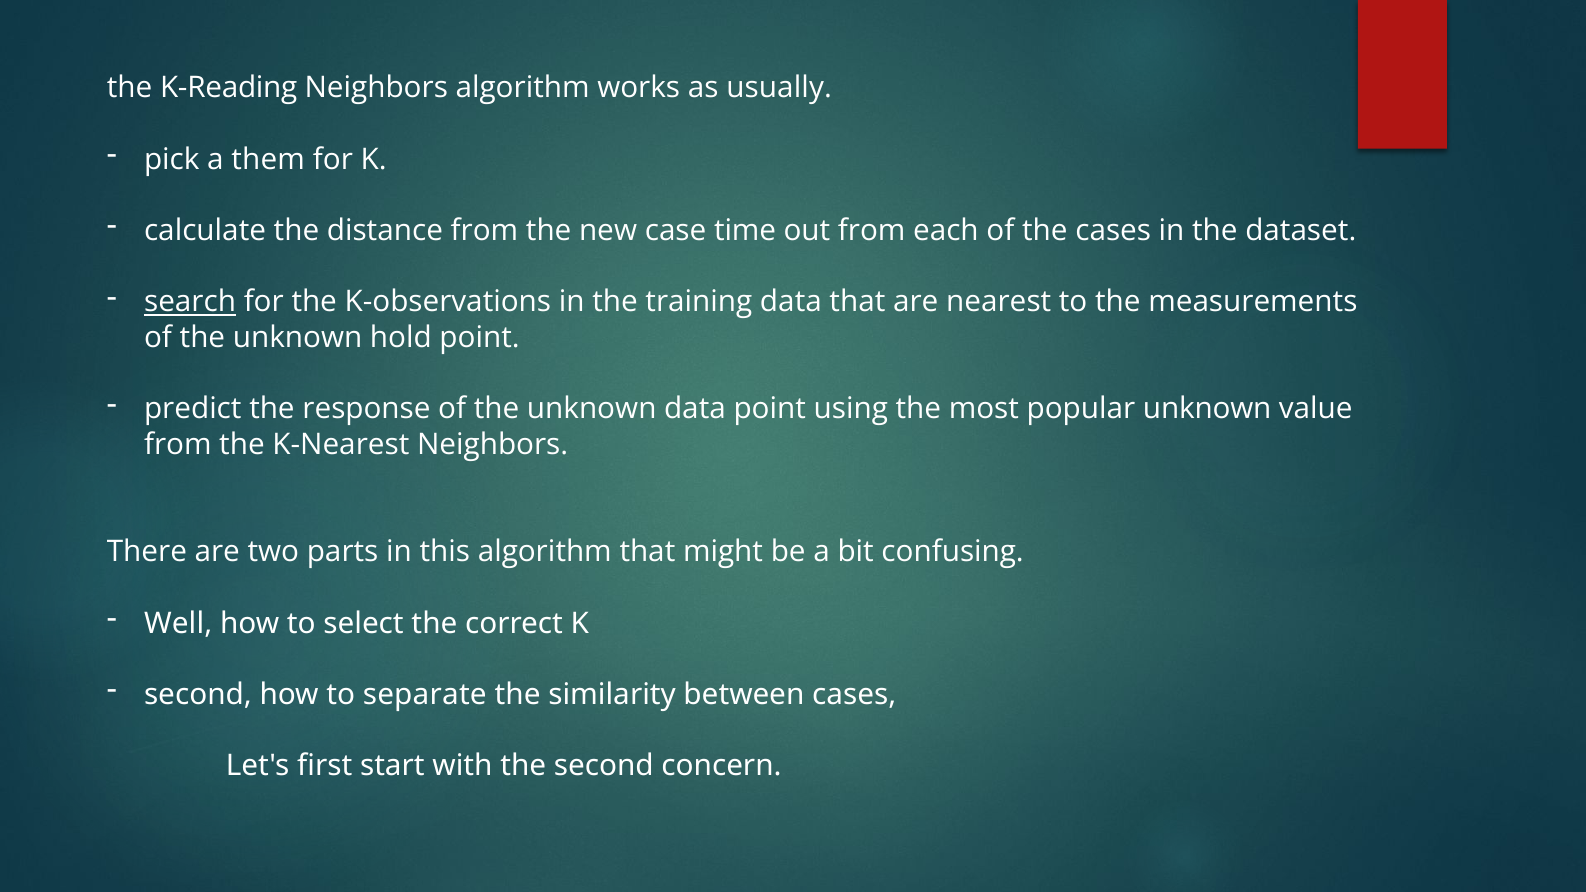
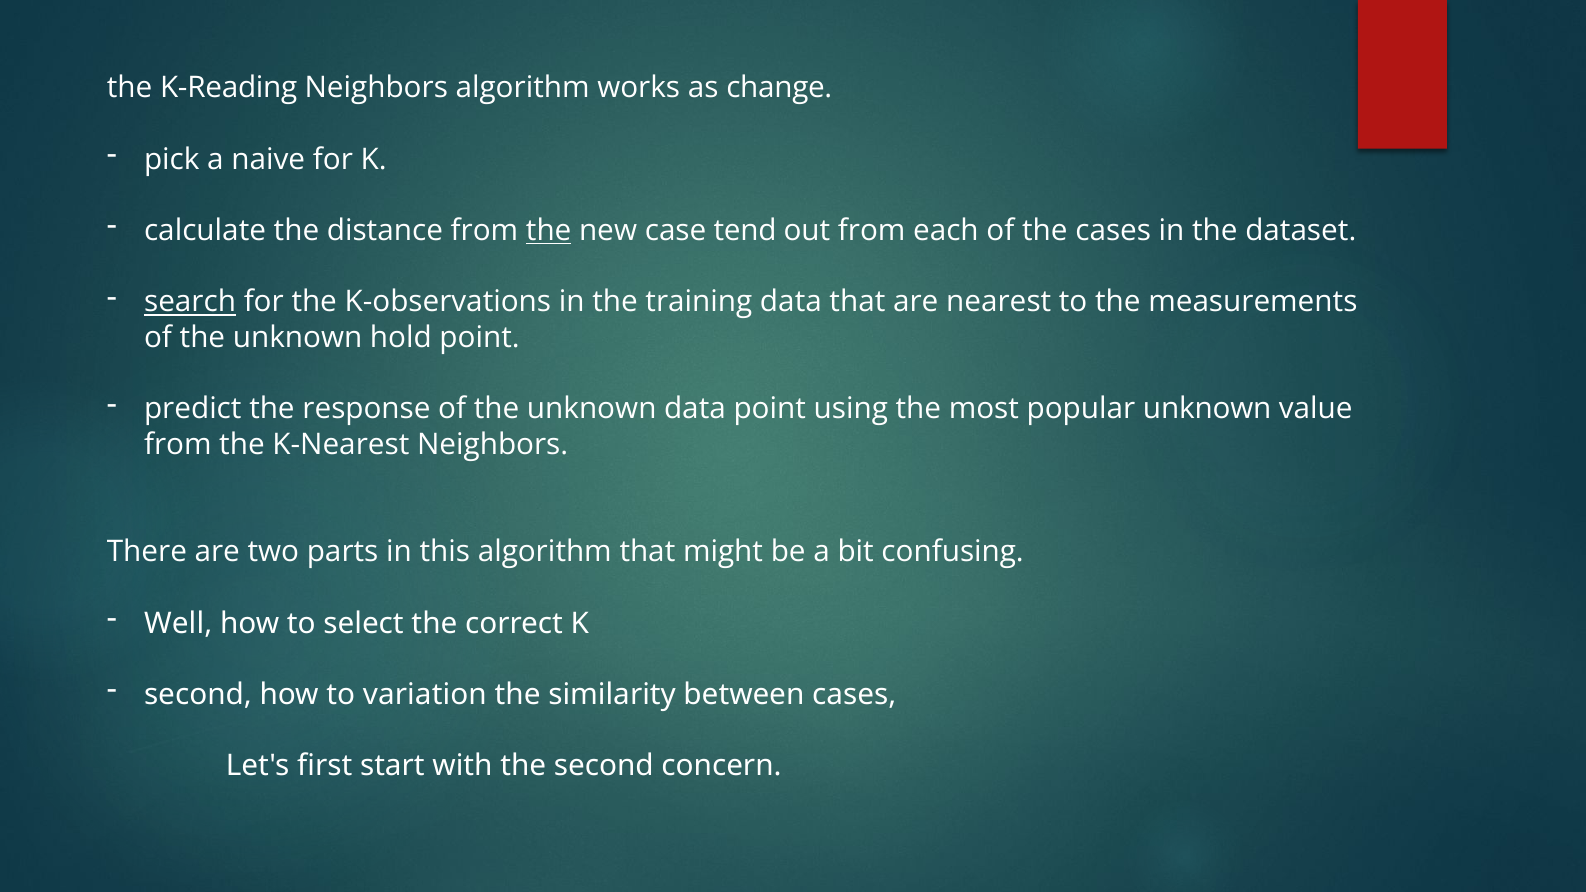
usually: usually -> change
them: them -> naive
the at (549, 231) underline: none -> present
time: time -> tend
separate: separate -> variation
